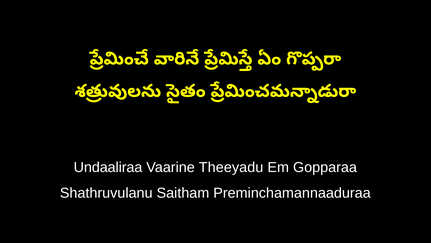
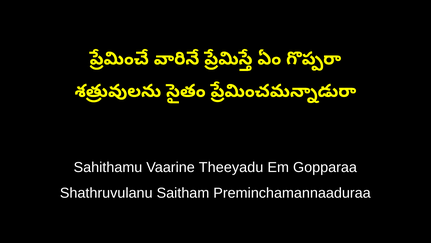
Undaaliraa: Undaaliraa -> Sahithamu
